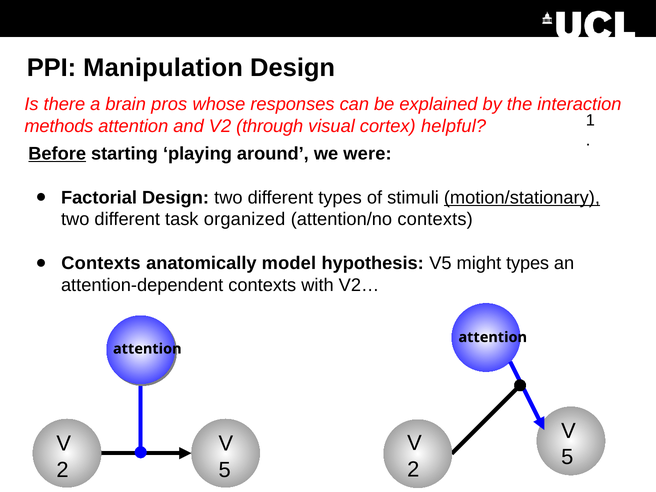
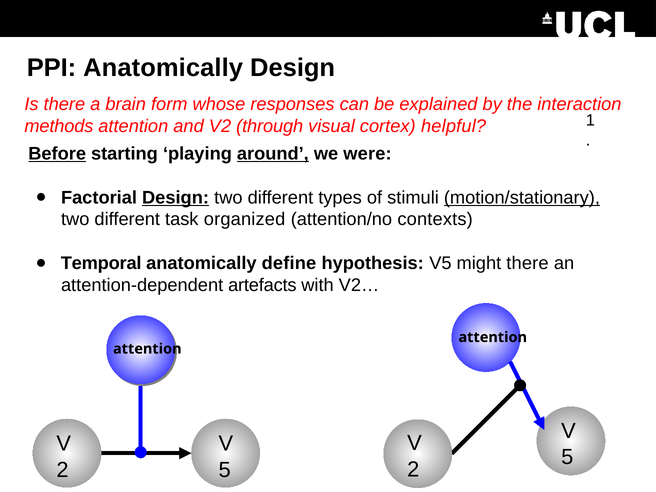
PPI Manipulation: Manipulation -> Anatomically
pros: pros -> form
around underline: none -> present
Design at (176, 197) underline: none -> present
Contexts at (101, 263): Contexts -> Temporal
model: model -> define
might types: types -> there
attention-dependent contexts: contexts -> artefacts
